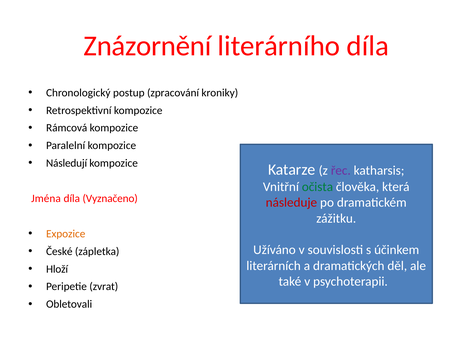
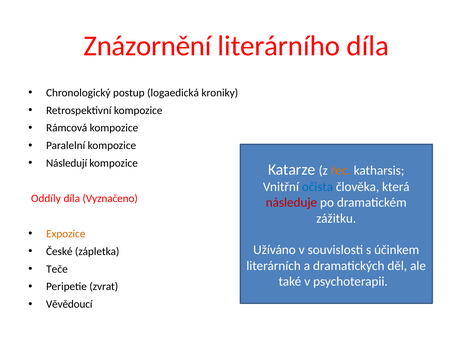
zpracování: zpracování -> logaedická
řec colour: purple -> orange
očista colour: green -> blue
Jména: Jména -> Oddíly
Hloží: Hloží -> Teče
Obletovali: Obletovali -> Věvědoucí
